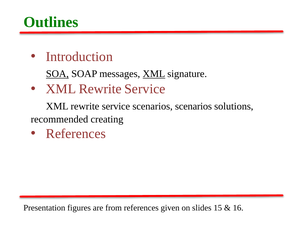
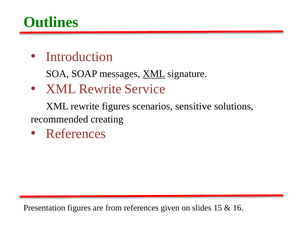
SOA underline: present -> none
service at (116, 106): service -> figures
scenarios scenarios: scenarios -> sensitive
